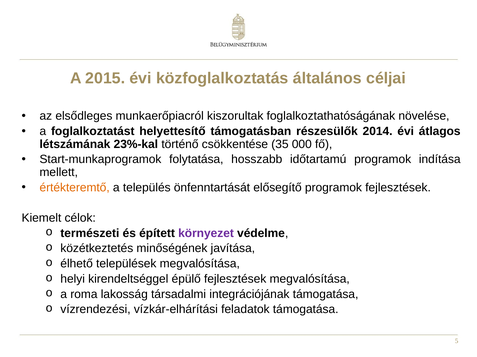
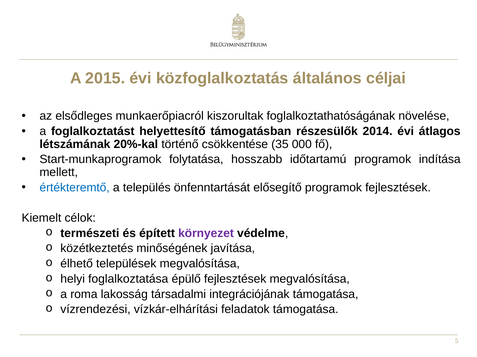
23%-kal: 23%-kal -> 20%-kal
értékteremtő colour: orange -> blue
kirendeltséggel: kirendeltséggel -> foglalkoztatása
